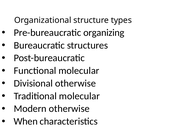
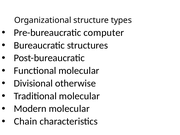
organizing: organizing -> computer
Modern otherwise: otherwise -> molecular
When: When -> Chain
